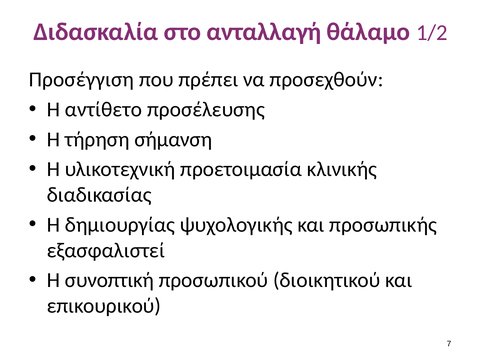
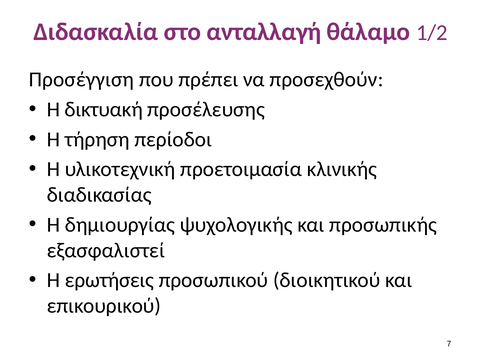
αντίθετο: αντίθετο -> δικτυακή
σήμανση: σήμανση -> περίοδοι
συνοπτική: συνοπτική -> ερωτήσεις
